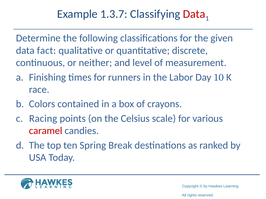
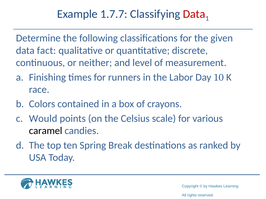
1.3.7: 1.3.7 -> 1.7.7
Racing: Racing -> Would
caramel colour: red -> black
